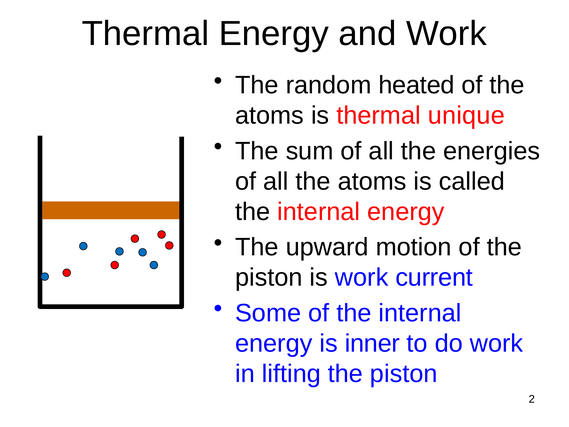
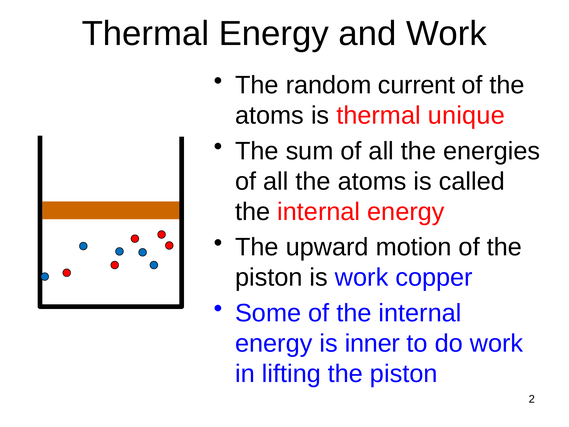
heated: heated -> current
current: current -> copper
